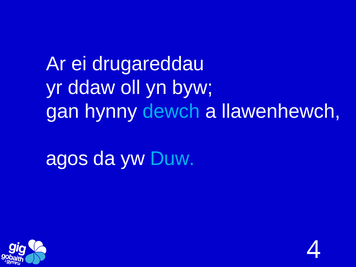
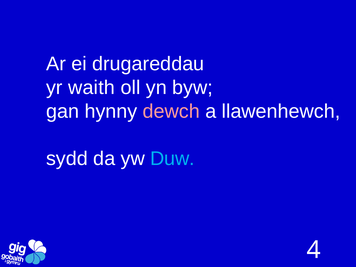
ddaw: ddaw -> waith
dewch colour: light blue -> pink
agos: agos -> sydd
